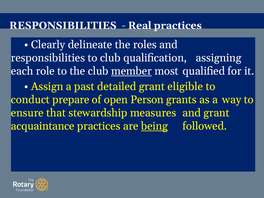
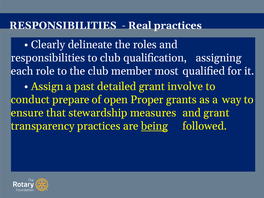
member underline: present -> none
eligible: eligible -> involve
Person: Person -> Proper
acquaintance: acquaintance -> transparency
